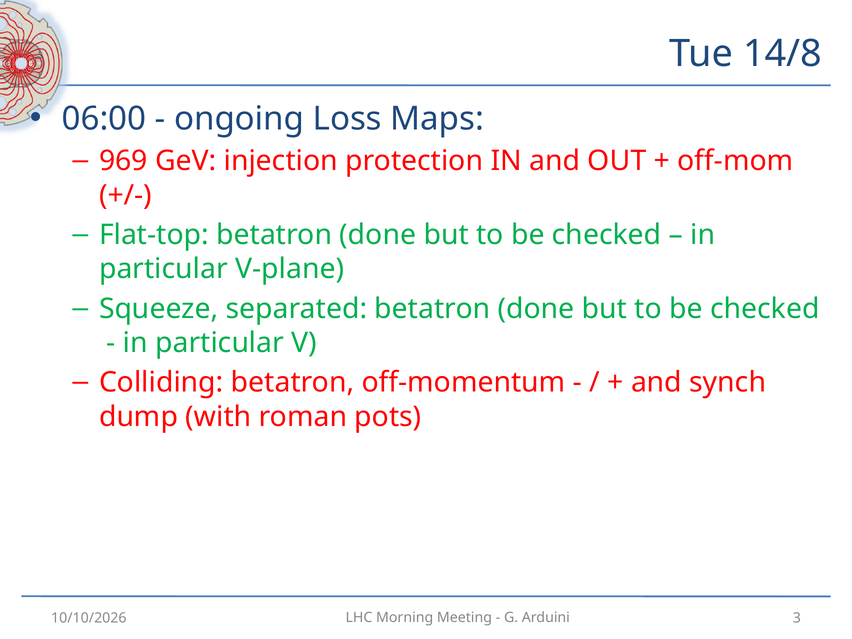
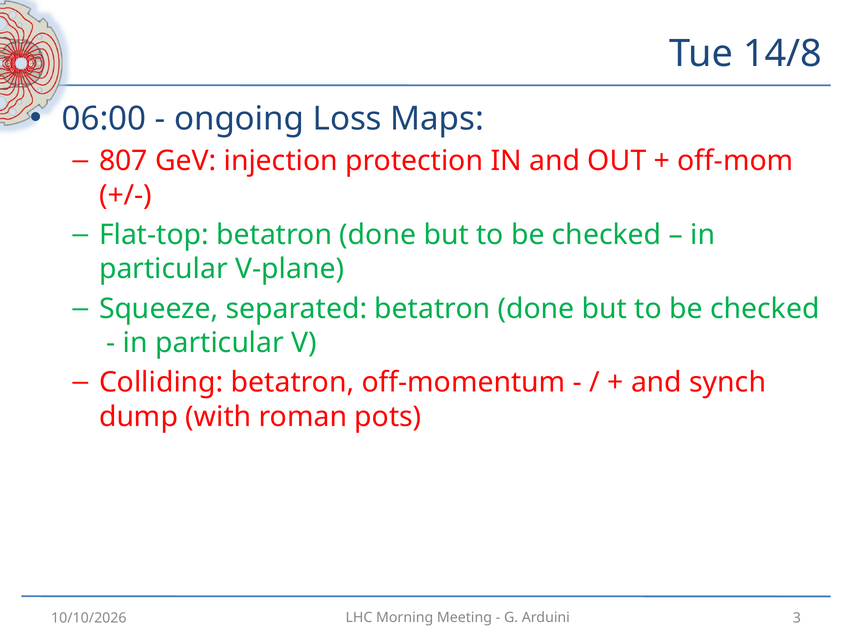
969: 969 -> 807
